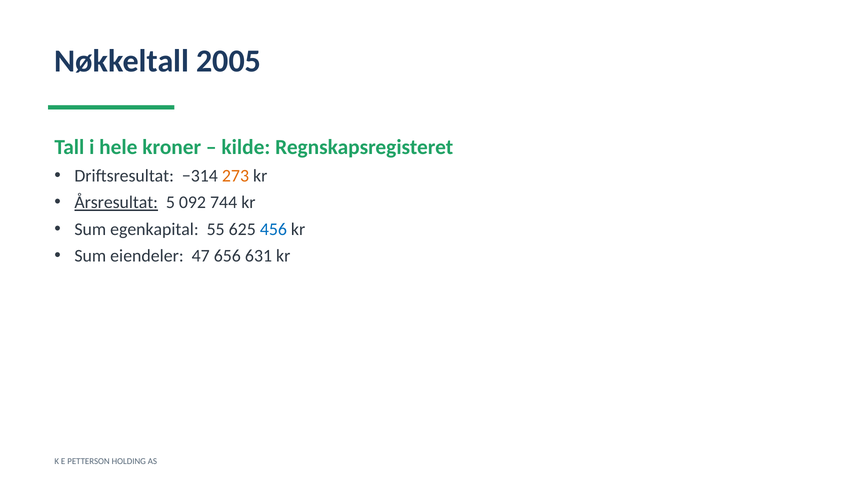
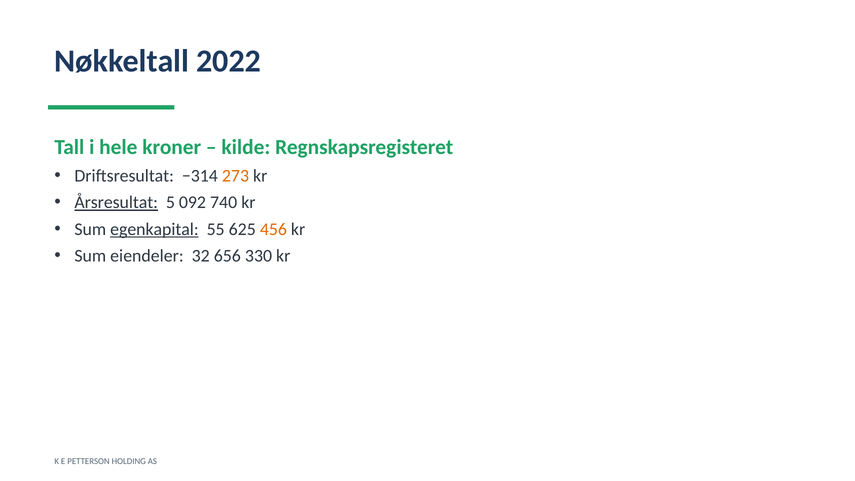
2005: 2005 -> 2022
744: 744 -> 740
egenkapital underline: none -> present
456 colour: blue -> orange
47: 47 -> 32
631: 631 -> 330
